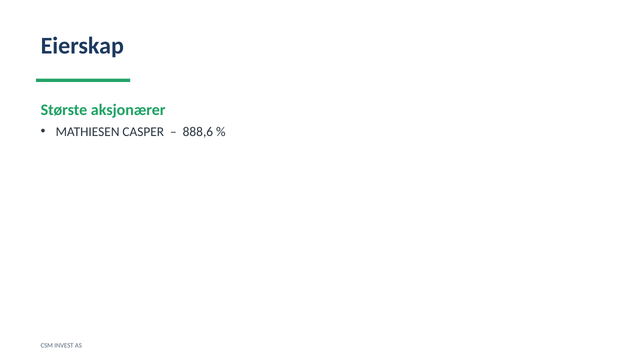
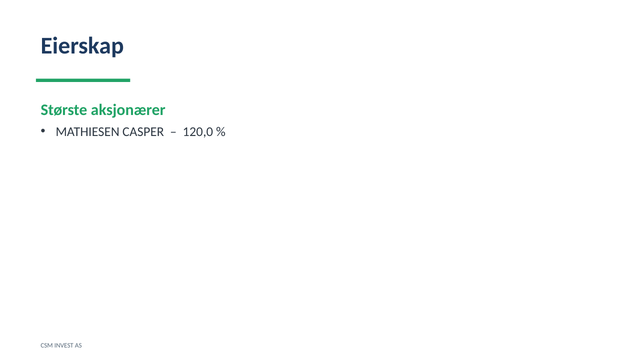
888,6: 888,6 -> 120,0
